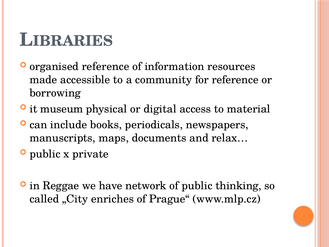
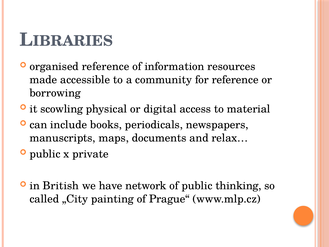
museum: museum -> scowling
Reggae: Reggae -> British
enriches: enriches -> painting
